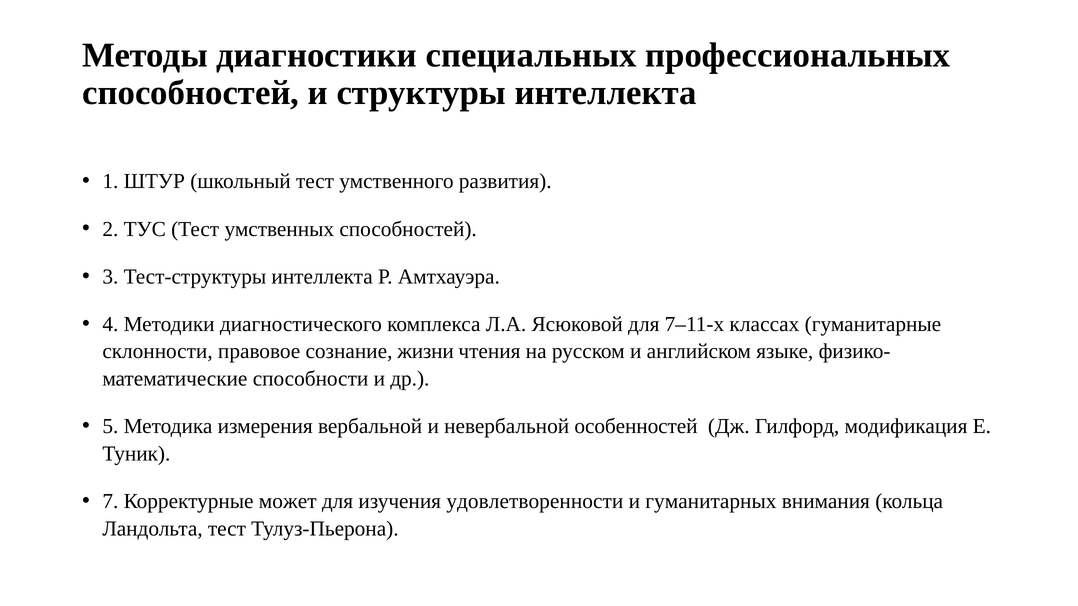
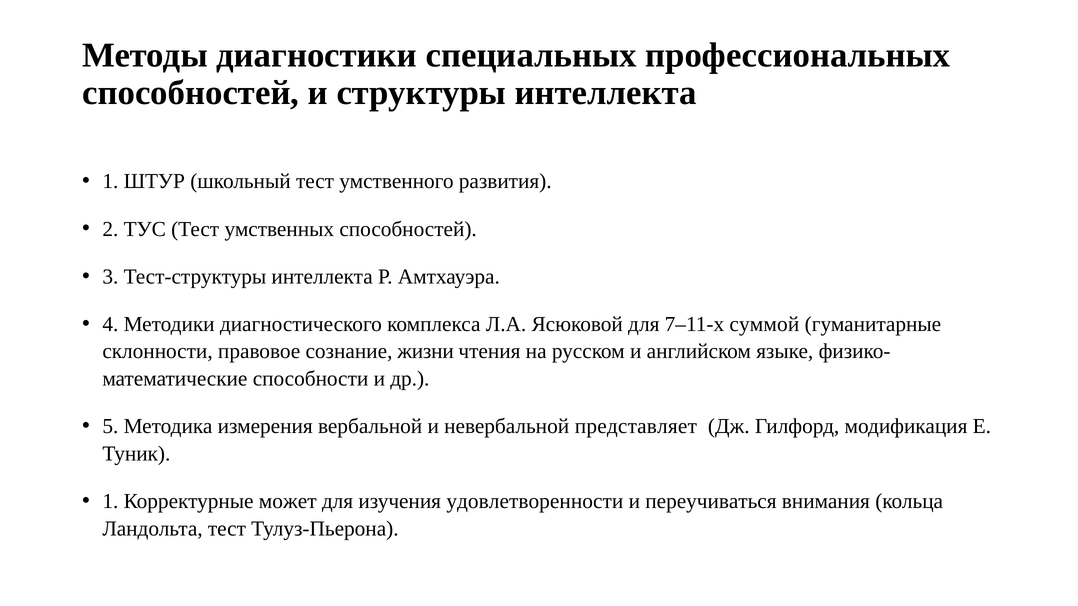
классах: классах -> суммой
особенностей: особенностей -> представляет
7 at (110, 502): 7 -> 1
гуманитарных: гуманитарных -> переучиваться
